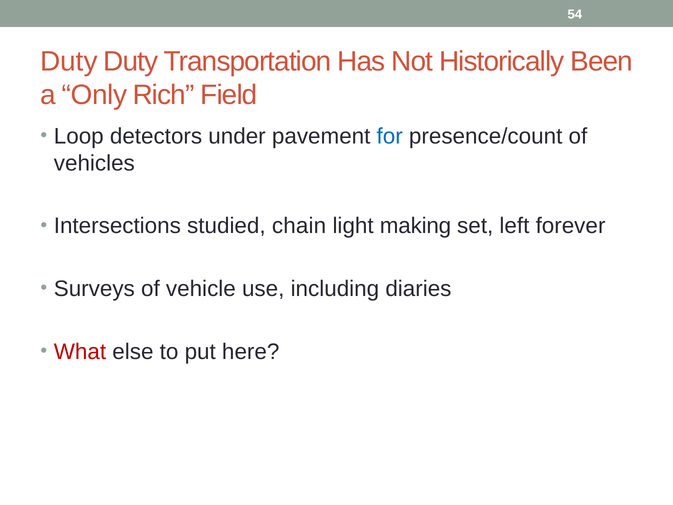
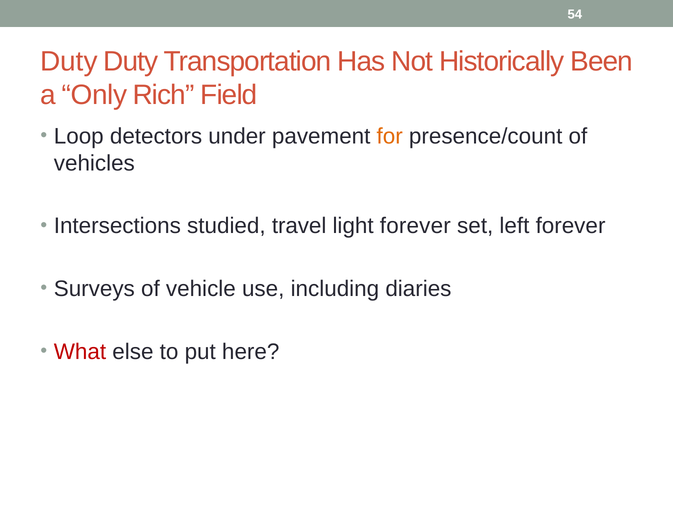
for colour: blue -> orange
chain: chain -> travel
light making: making -> forever
